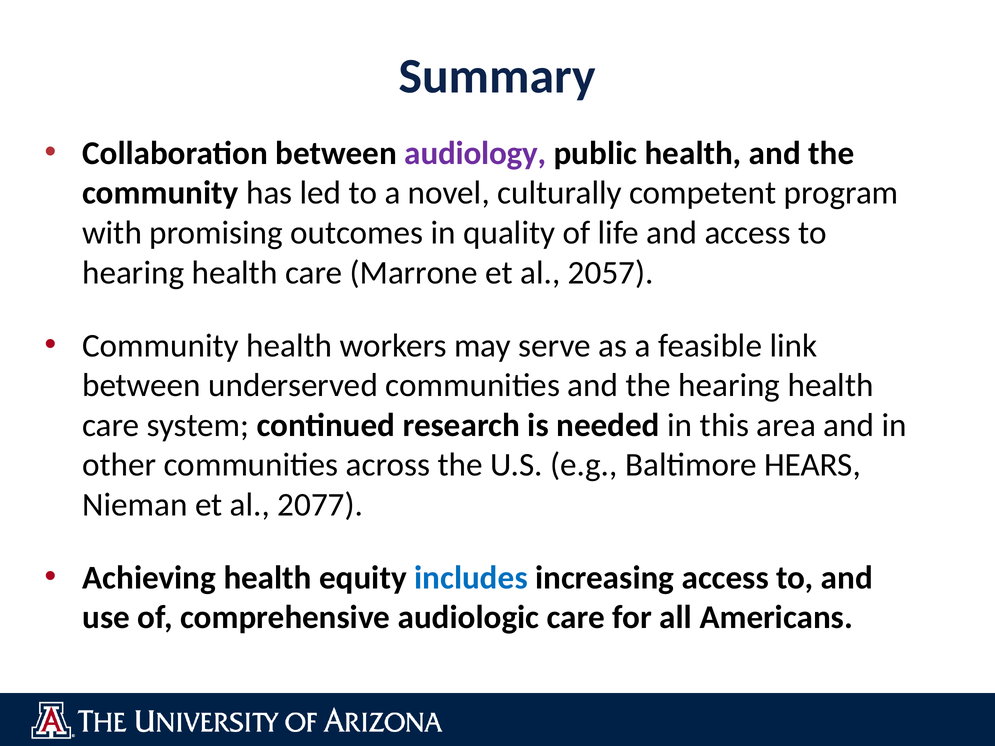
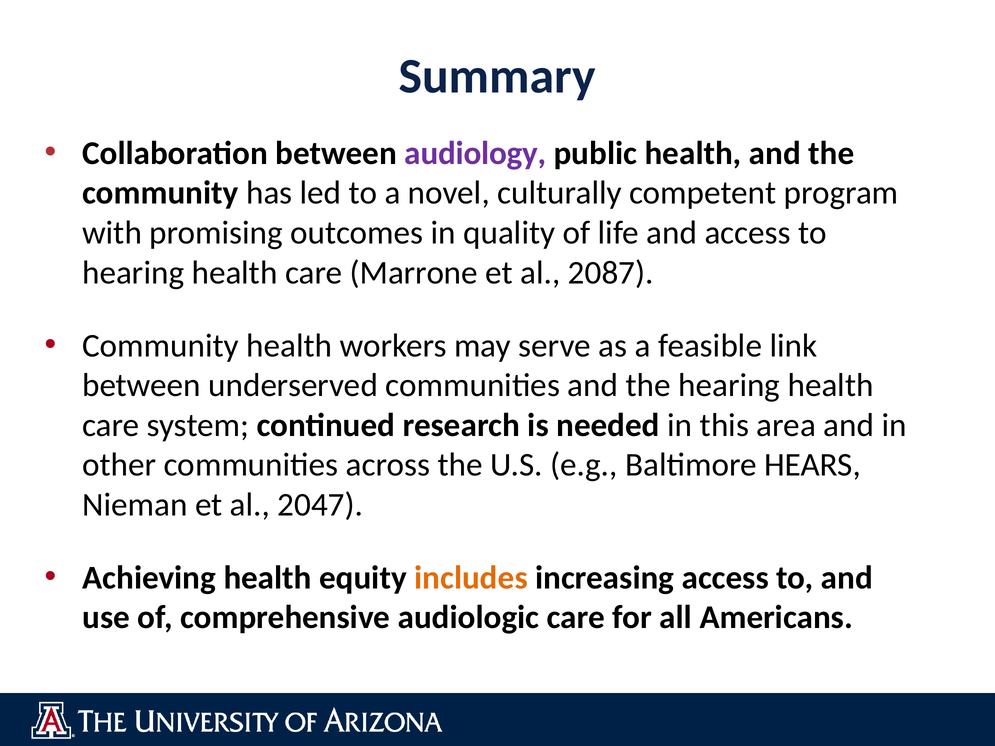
2057: 2057 -> 2087
2077: 2077 -> 2047
includes colour: blue -> orange
